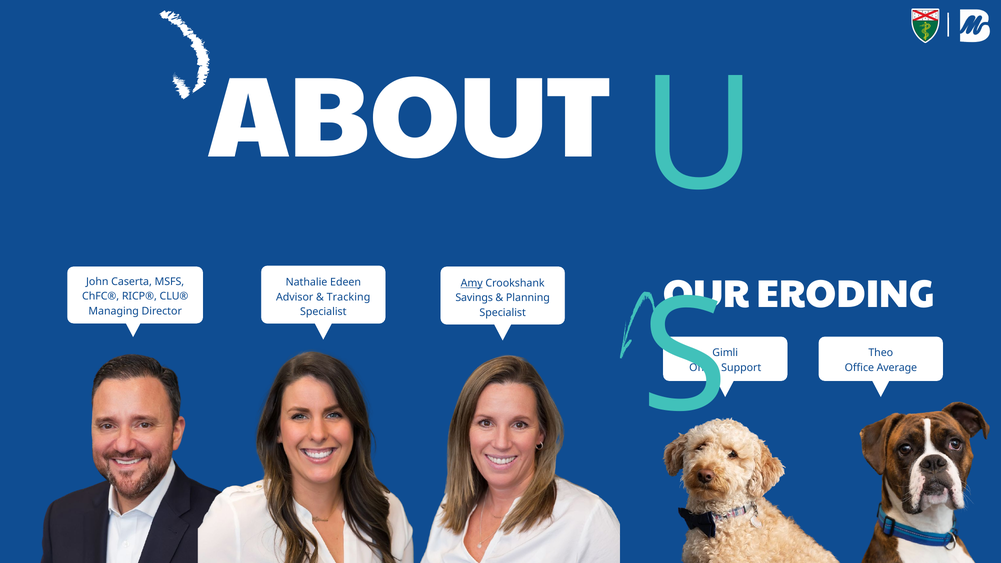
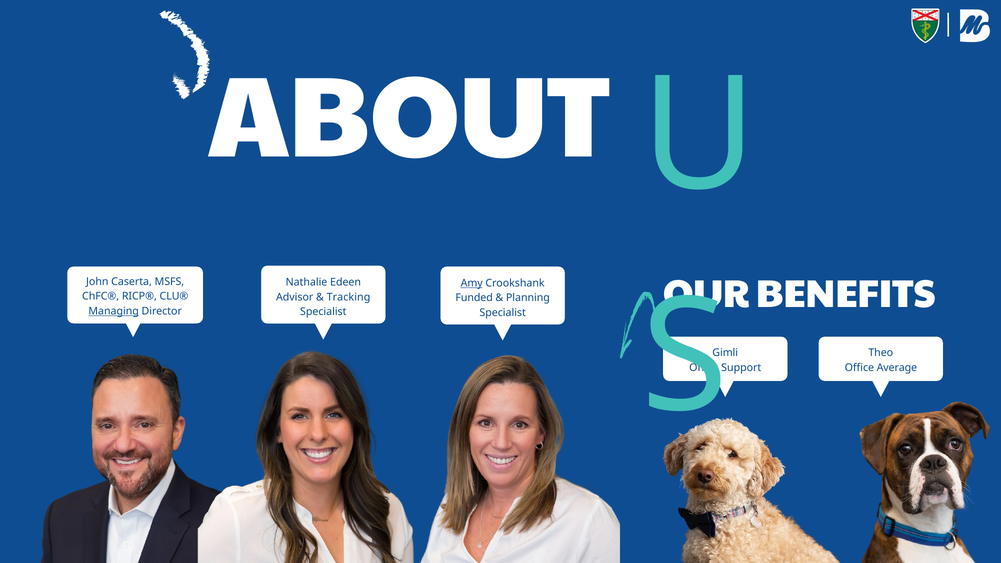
ERODING: ERODING -> BENEFITS
Savings: Savings -> Funded
Managing underline: none -> present
